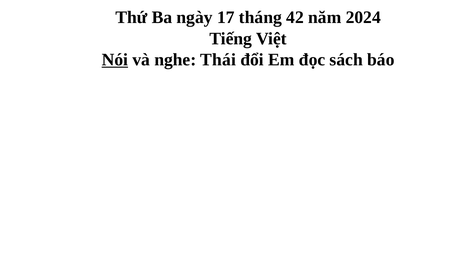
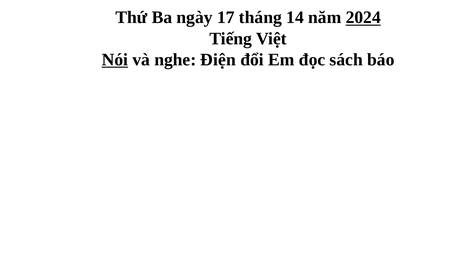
42: 42 -> 14
2024 underline: none -> present
Thái: Thái -> Điện
